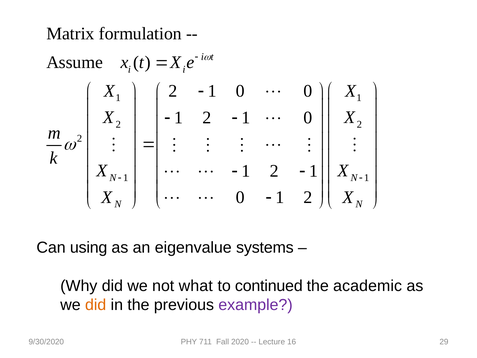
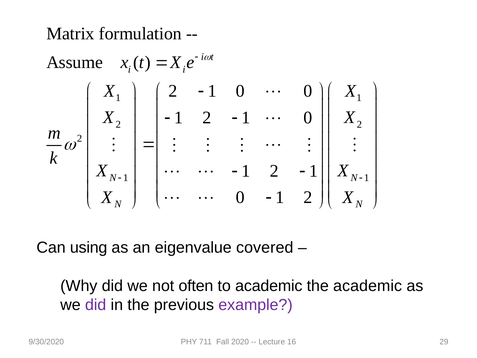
systems: systems -> covered
what: what -> often
to continued: continued -> academic
did at (96, 305) colour: orange -> purple
